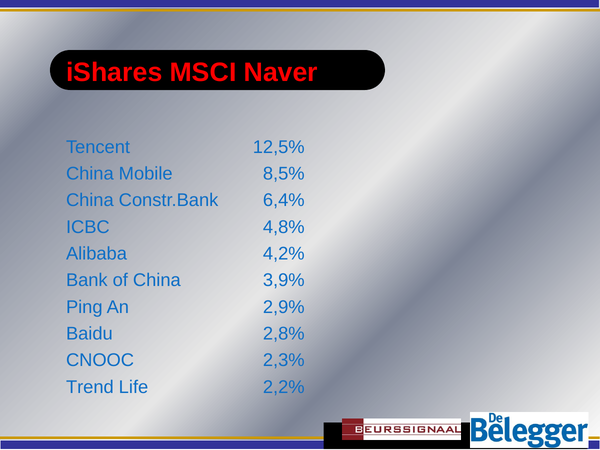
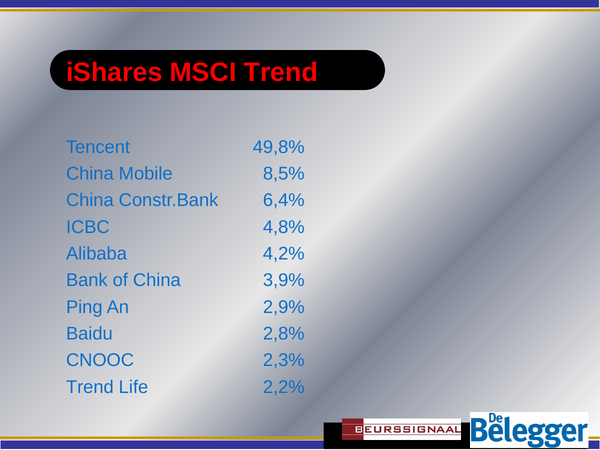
MSCI Naver: Naver -> Trend
12,5%: 12,5% -> 49,8%
